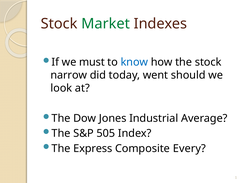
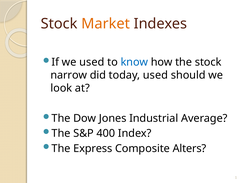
Market colour: green -> orange
we must: must -> used
today went: went -> used
505: 505 -> 400
Every: Every -> Alters
